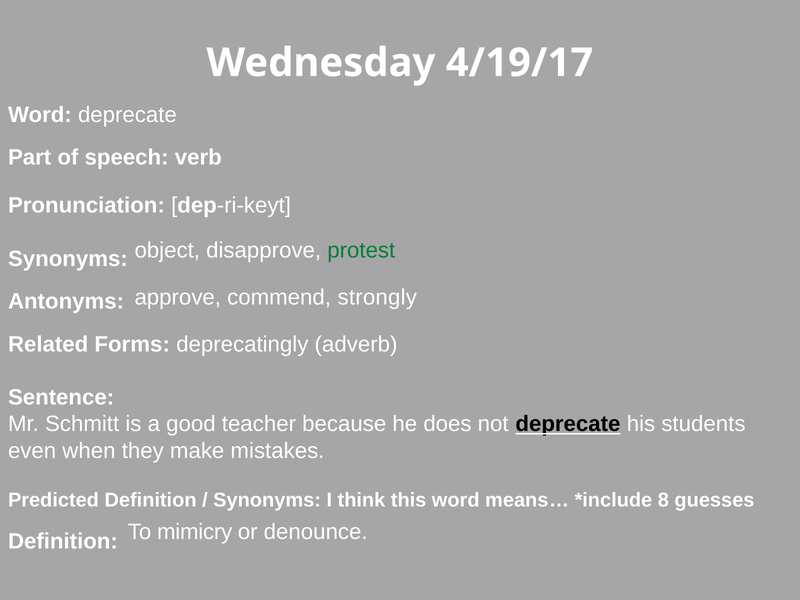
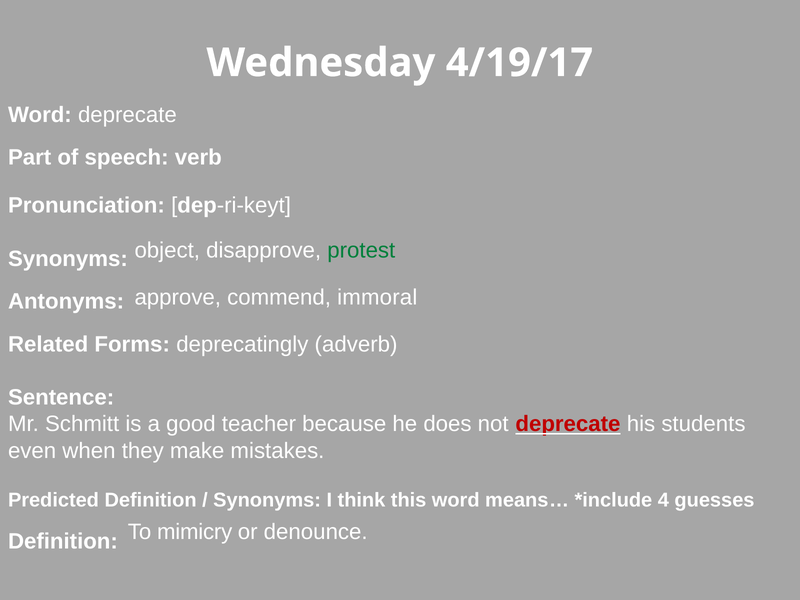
strongly: strongly -> immoral
deprecate at (568, 424) colour: black -> red
8: 8 -> 4
